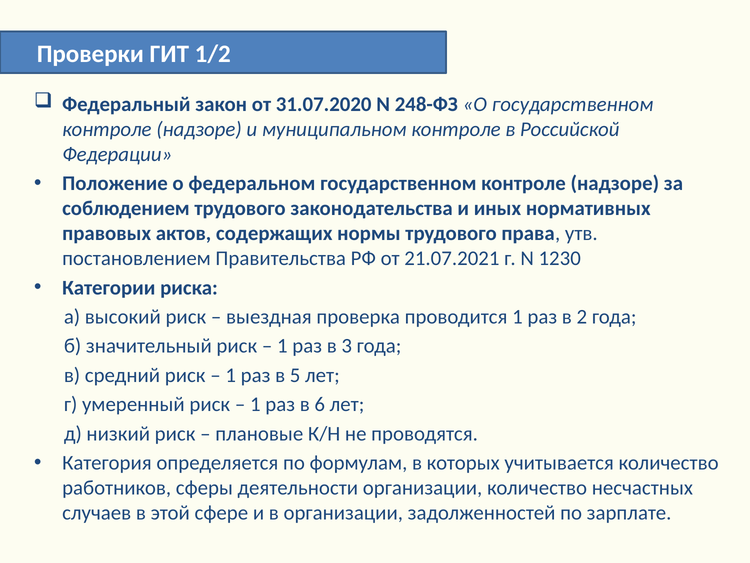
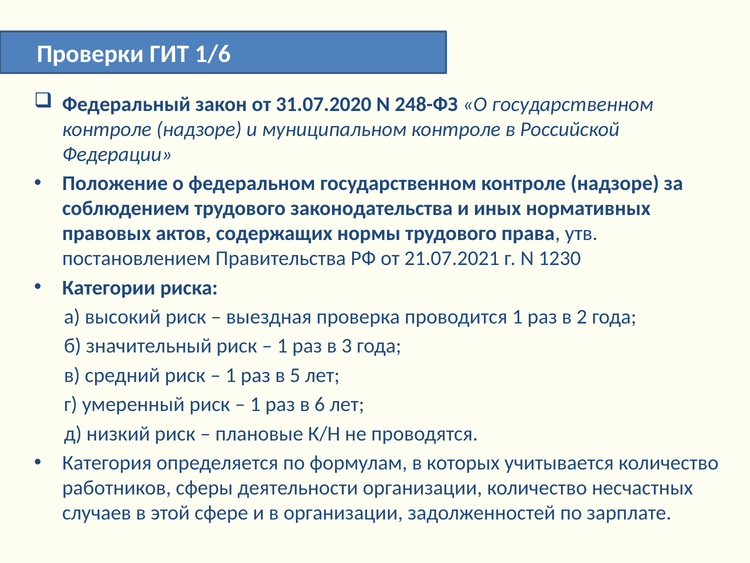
1/2: 1/2 -> 1/6
